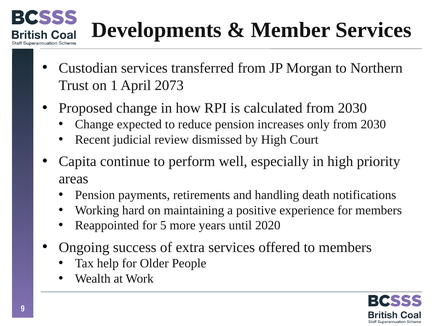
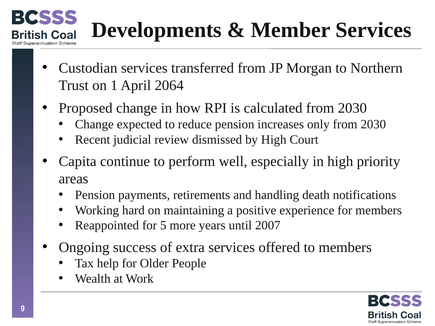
2073: 2073 -> 2064
2020: 2020 -> 2007
